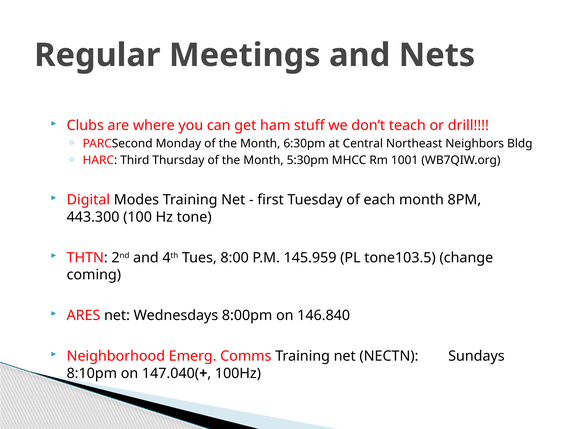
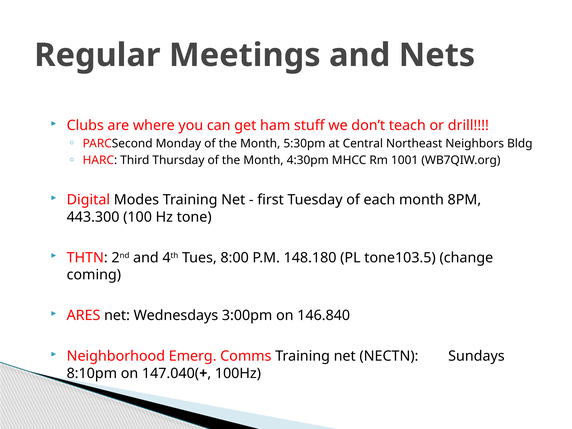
6:30pm: 6:30pm -> 5:30pm
5:30pm: 5:30pm -> 4:30pm
145.959: 145.959 -> 148.180
8:00pm: 8:00pm -> 3:00pm
